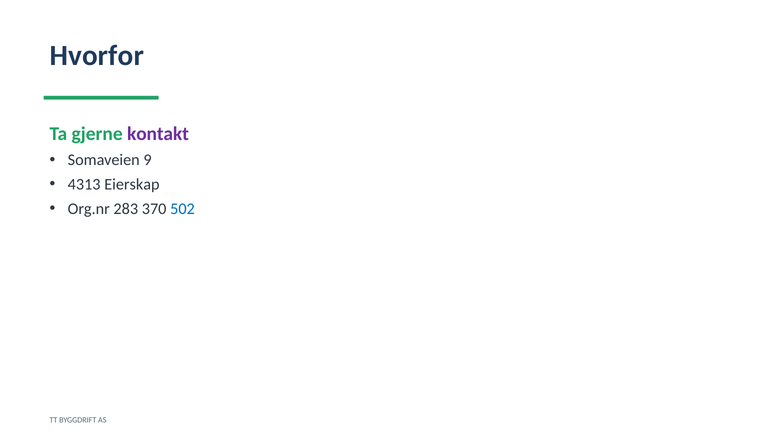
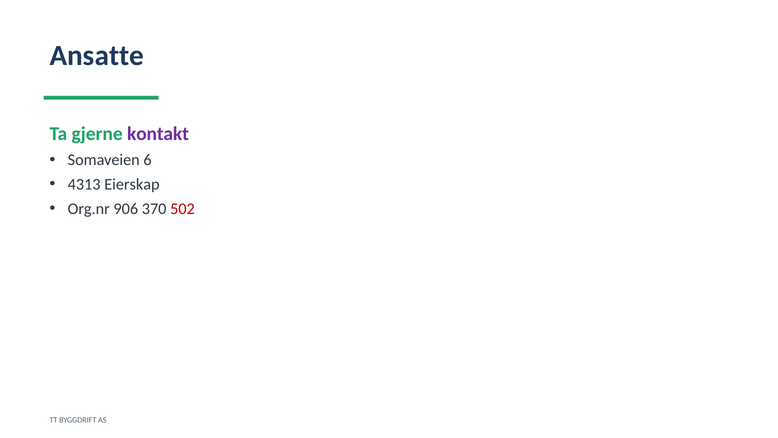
Hvorfor: Hvorfor -> Ansatte
9: 9 -> 6
283: 283 -> 906
502 colour: blue -> red
